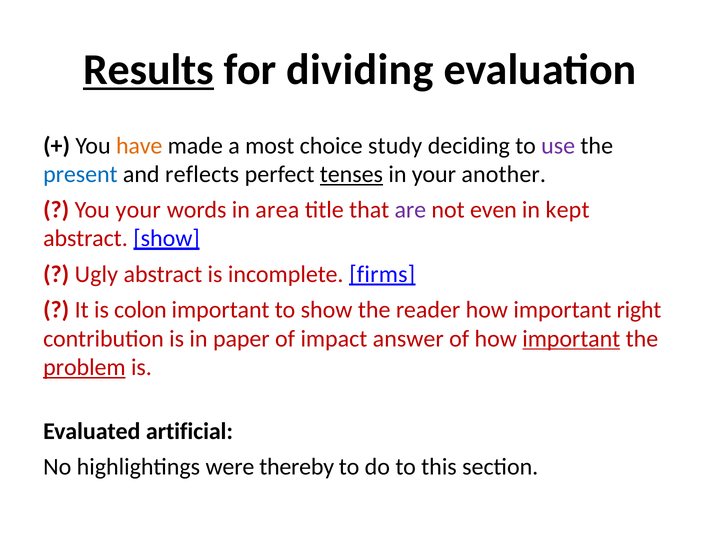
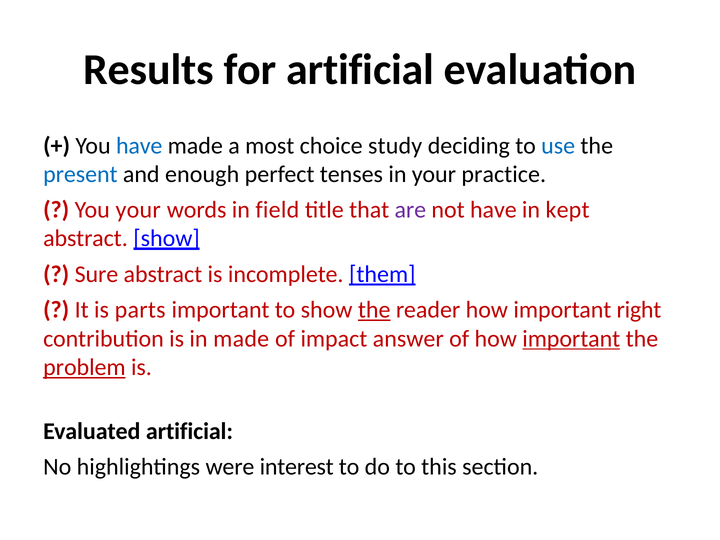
Results underline: present -> none
for dividing: dividing -> artificial
have at (139, 146) colour: orange -> blue
use colour: purple -> blue
reflects: reflects -> enough
tenses underline: present -> none
another: another -> practice
area: area -> field
not even: even -> have
Ugly: Ugly -> Sure
firms: firms -> them
colon: colon -> parts
the at (374, 310) underline: none -> present
in paper: paper -> made
thereby: thereby -> interest
